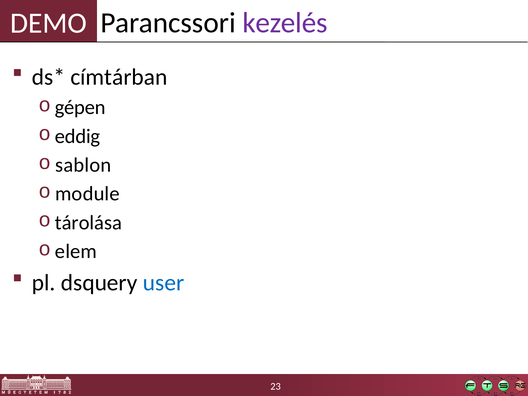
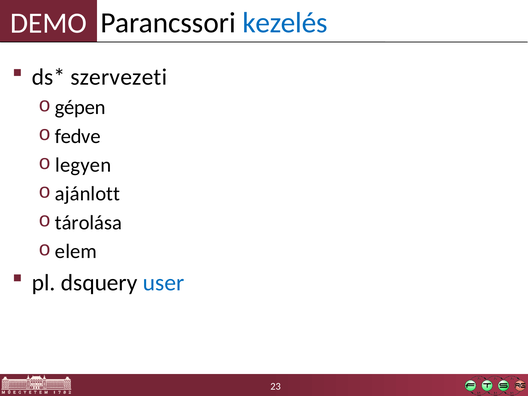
kezelés colour: purple -> blue
címtárban: címtárban -> szervezeti
eddig: eddig -> fedve
sablon: sablon -> legyen
module: module -> ajánlott
